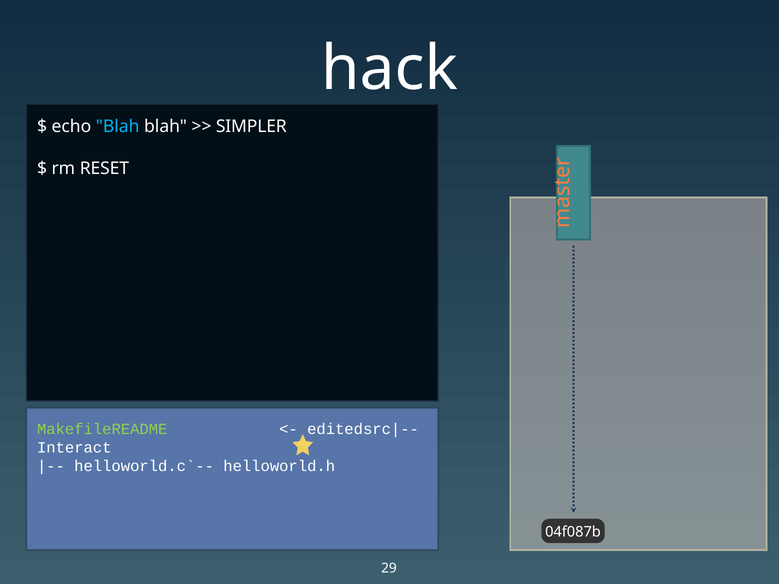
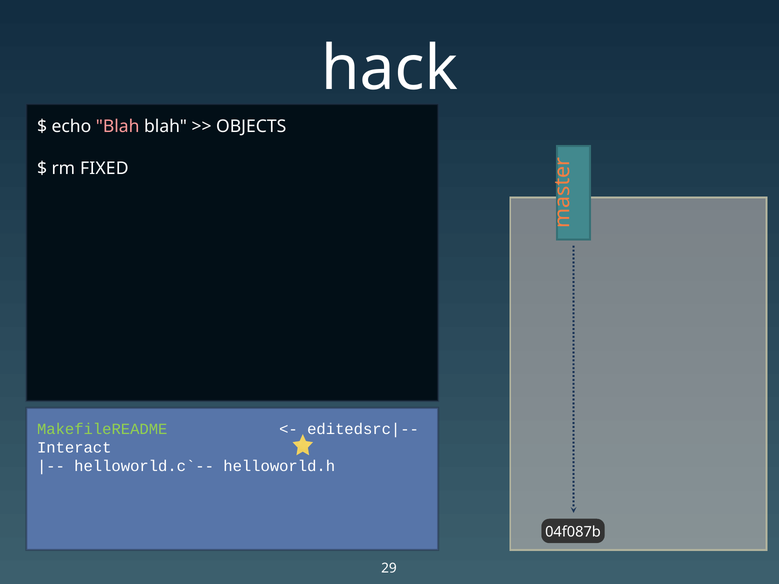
Blah at (118, 127) colour: light blue -> pink
SIMPLER: SIMPLER -> OBJECTS
RESET: RESET -> FIXED
